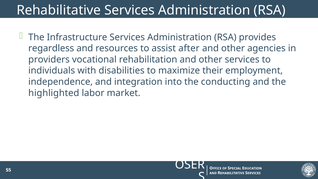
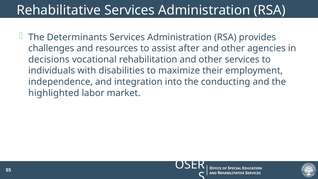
Infrastructure: Infrastructure -> Determinants
regardless: regardless -> challenges
providers: providers -> decisions
